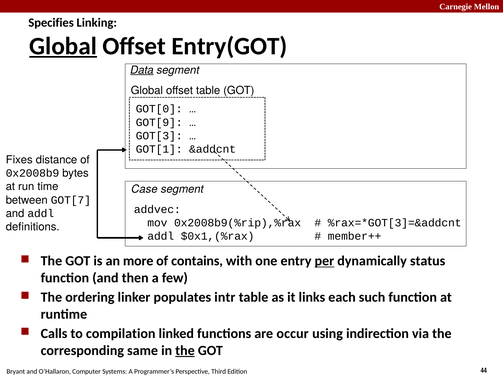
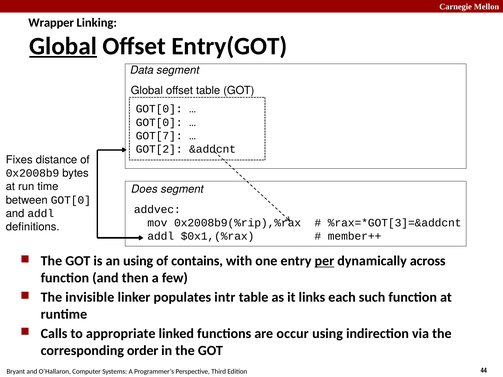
Specifies: Specifies -> Wrapper
Data underline: present -> none
GOT[9 at (159, 122): GOT[9 -> GOT[0
GOT[3: GOT[3 -> GOT[7
GOT[1: GOT[1 -> GOT[2
Case: Case -> Does
between GOT[7: GOT[7 -> GOT[0
an more: more -> using
status: status -> across
ordering: ordering -> invisible
compilation: compilation -> appropriate
same: same -> order
the at (185, 351) underline: present -> none
